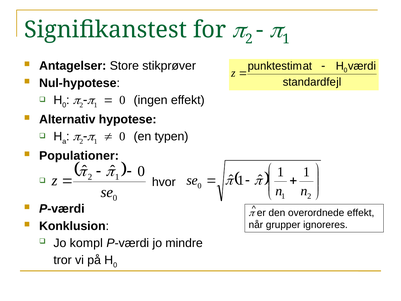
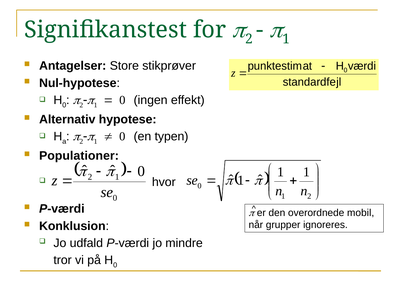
overordnede effekt: effekt -> mobil
kompl: kompl -> udfald
